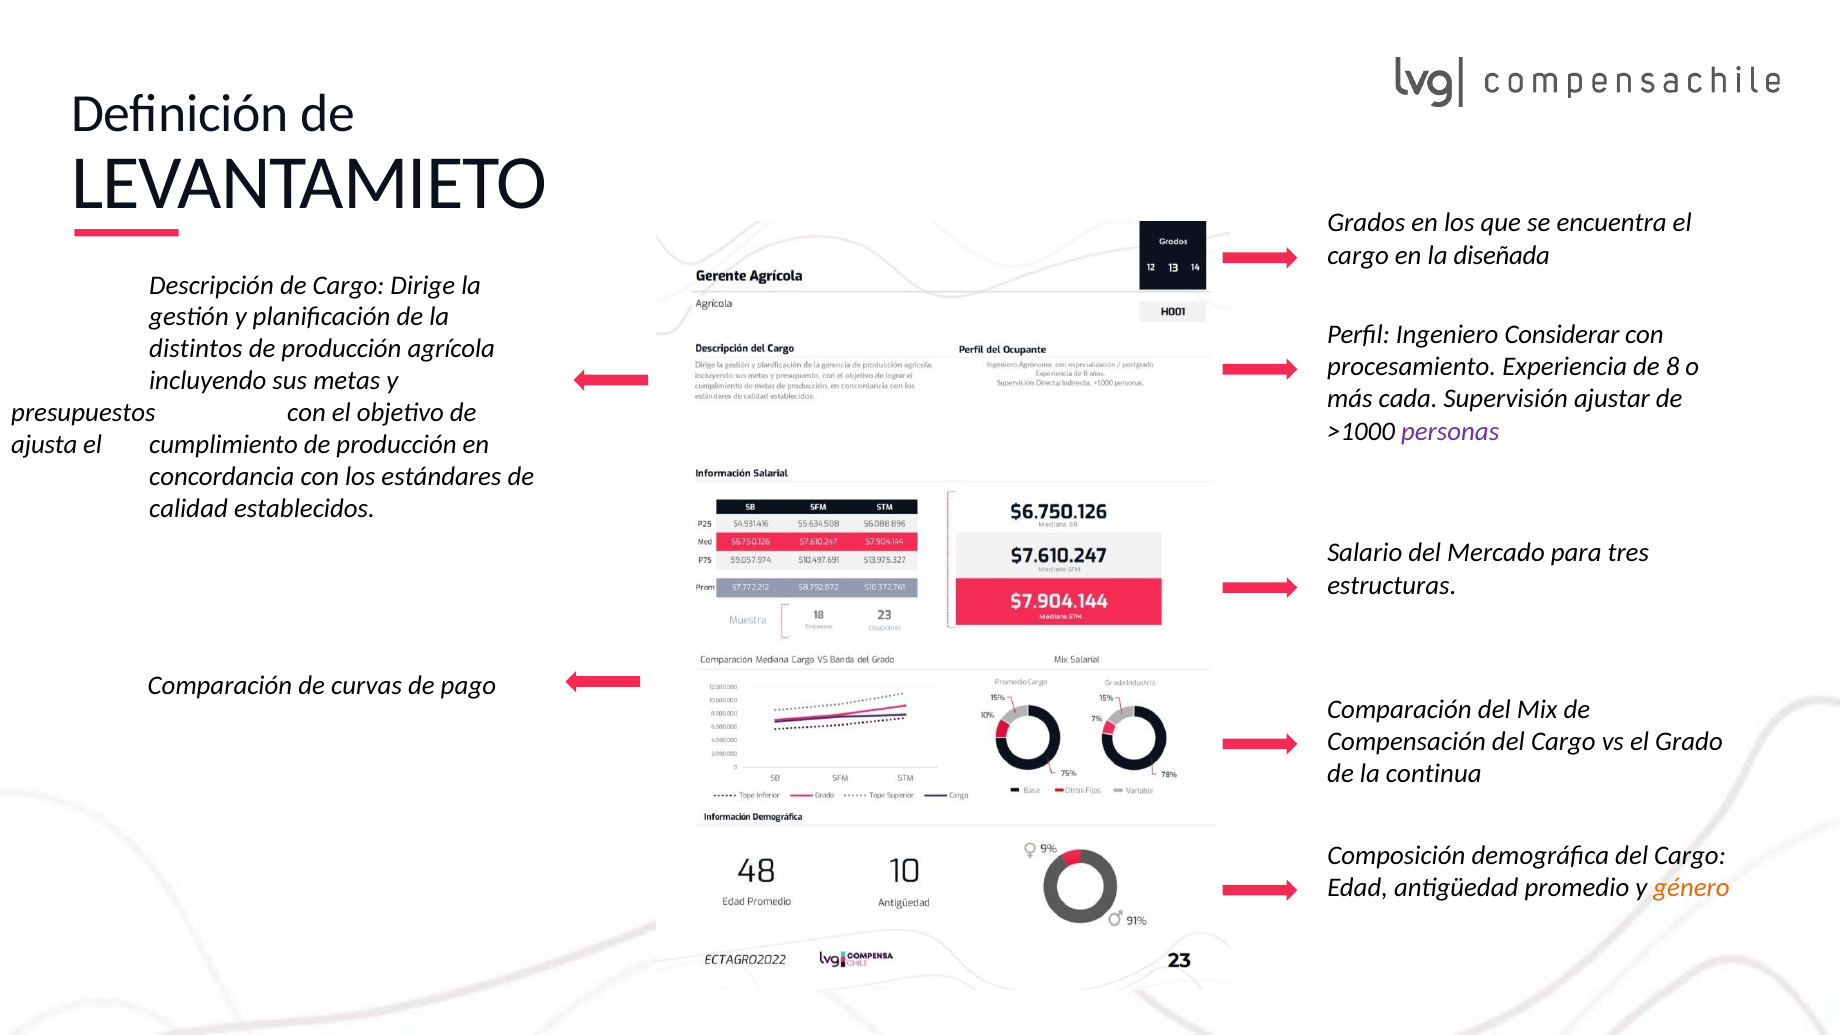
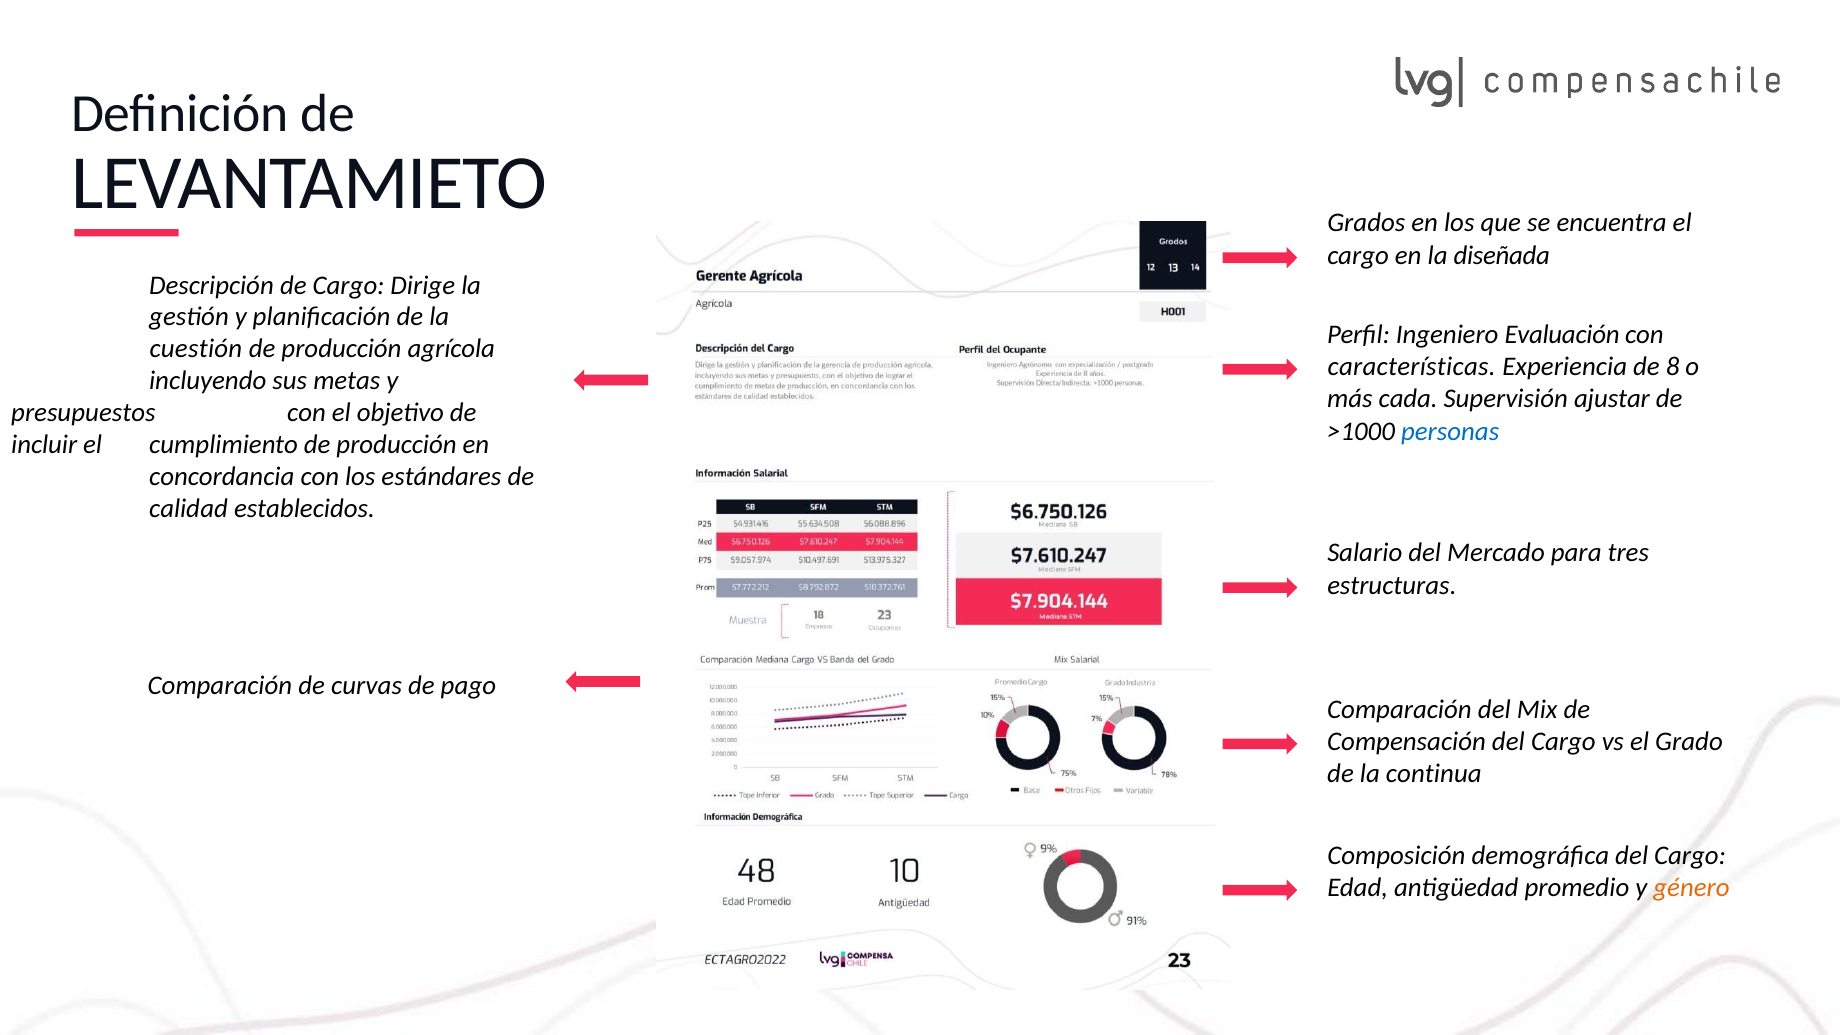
Considerar: Considerar -> Evaluación
distintos: distintos -> cuestión
procesamiento: procesamiento -> características
personas colour: purple -> blue
ajusta: ajusta -> incluir
